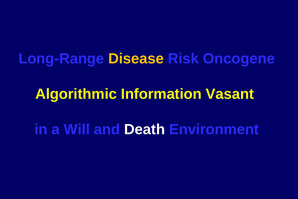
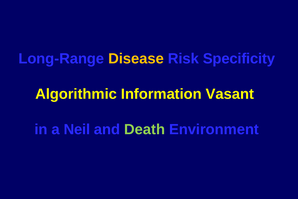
Oncogene: Oncogene -> Specificity
Will: Will -> Neil
Death colour: white -> light green
